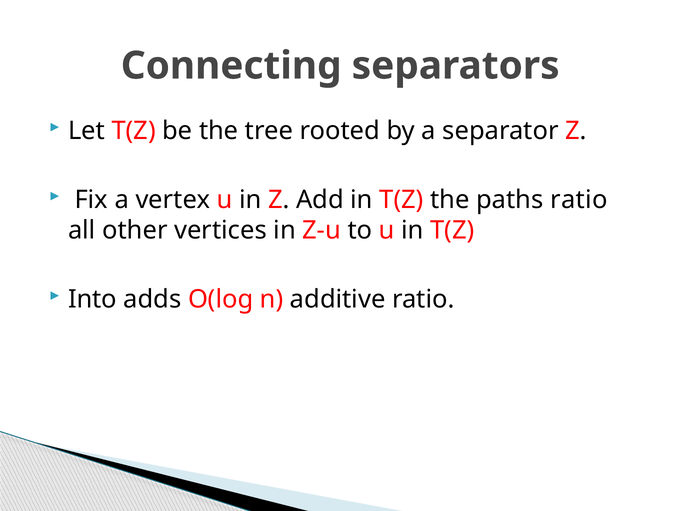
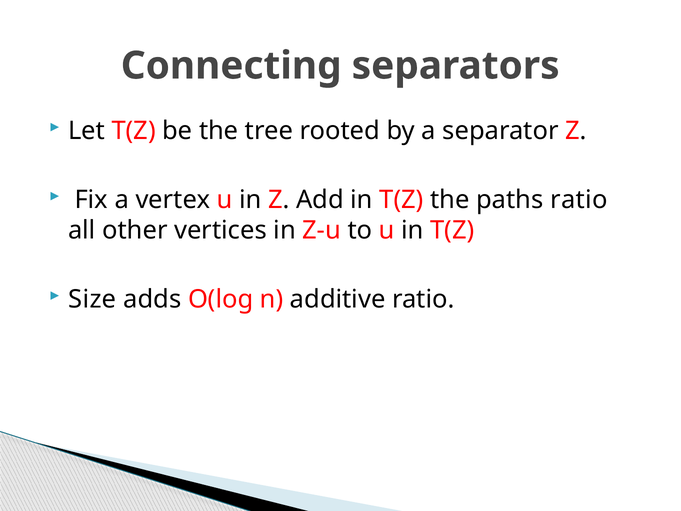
Into: Into -> Size
